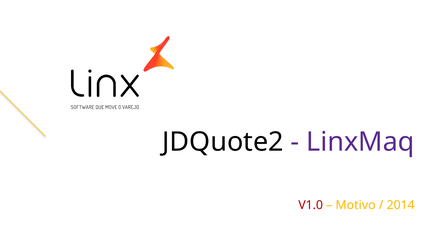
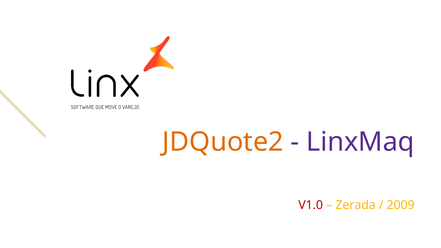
JDQuote2 colour: black -> orange
Motivo: Motivo -> Zerada
2014: 2014 -> 2009
